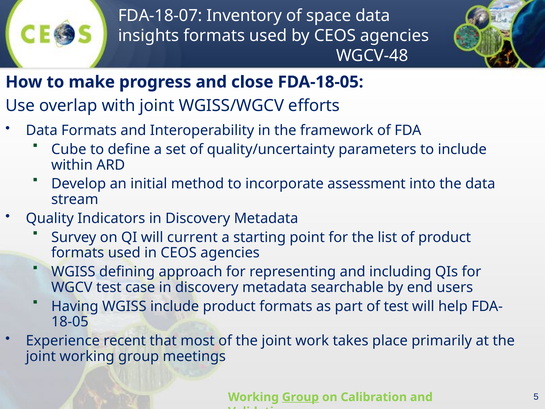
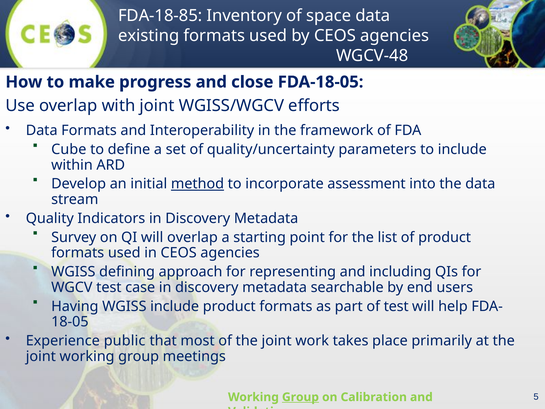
FDA-18-07: FDA-18-07 -> FDA-18-85
insights: insights -> existing
method underline: none -> present
will current: current -> overlap
recent: recent -> public
